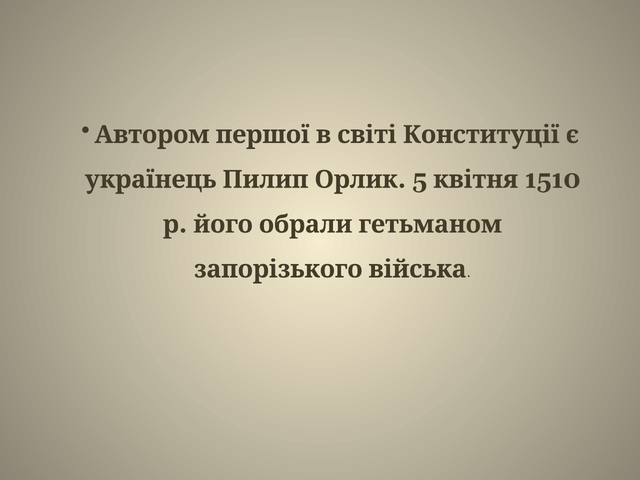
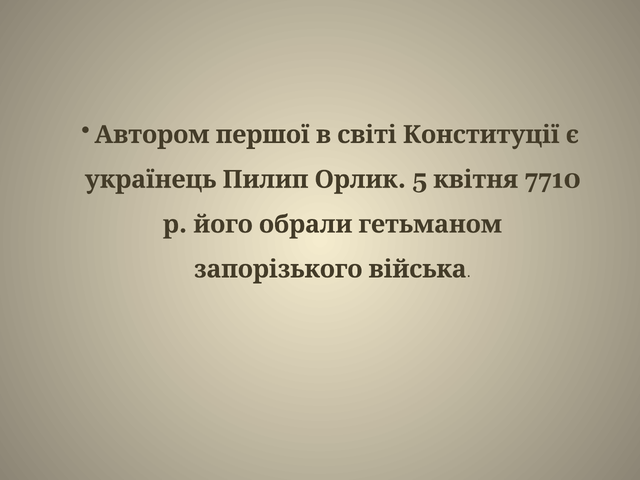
1510: 1510 -> 7710
